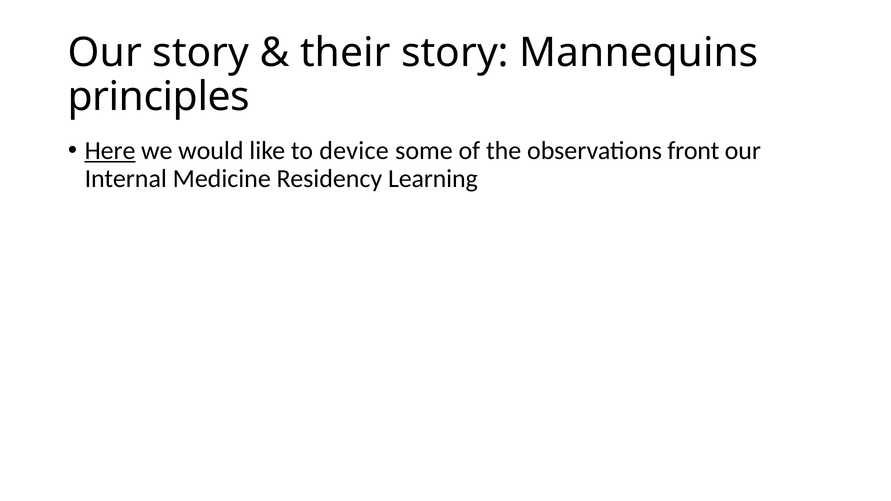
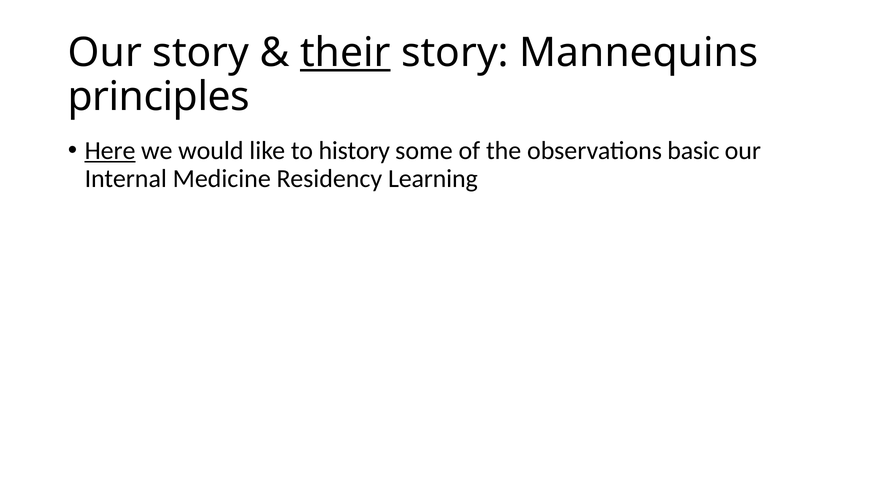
their underline: none -> present
device: device -> history
front: front -> basic
